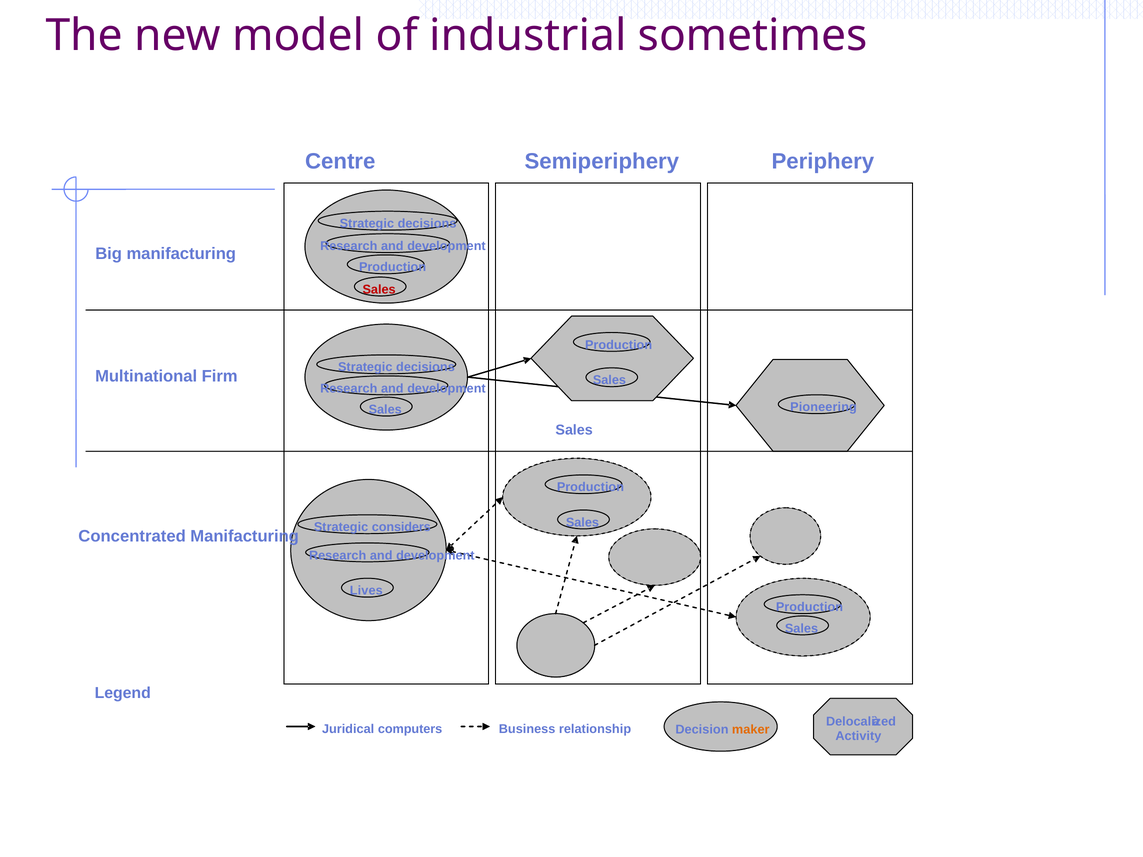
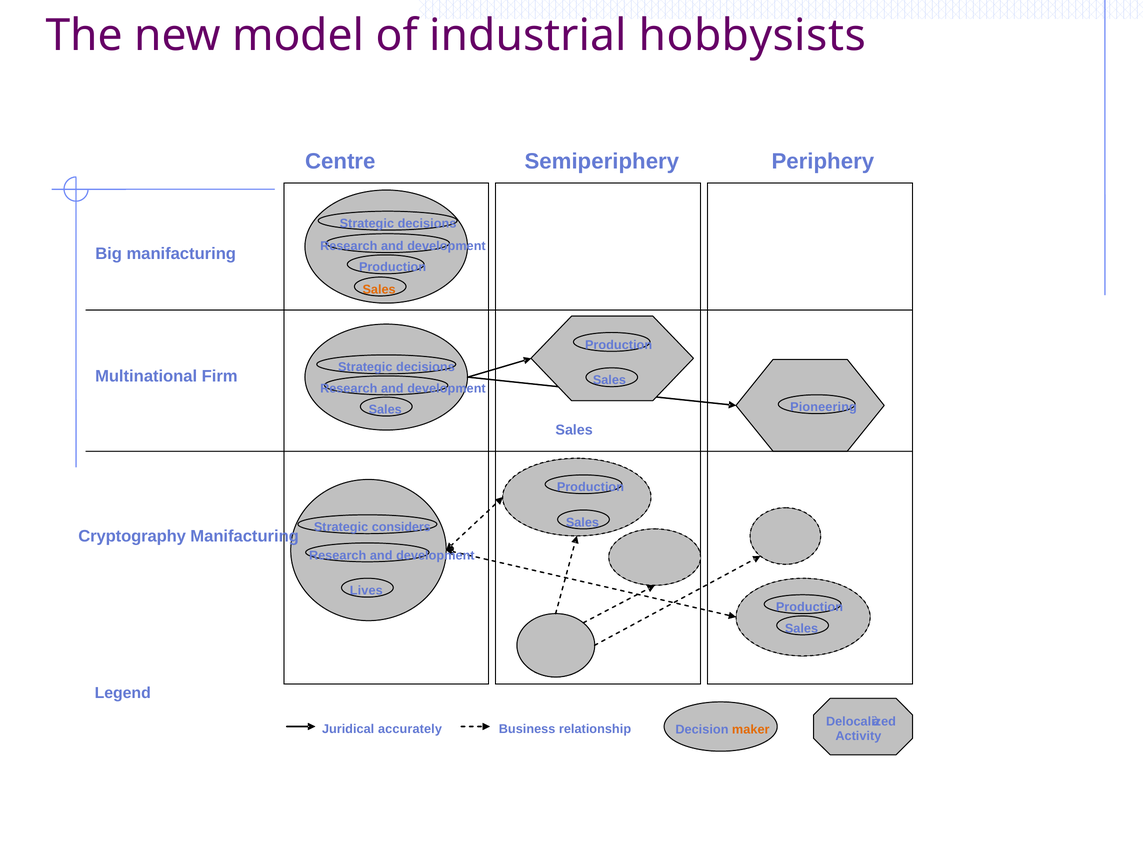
sometimes: sometimes -> hobbysists
Sales at (379, 290) colour: red -> orange
Concentrated: Concentrated -> Cryptography
computers: computers -> accurately
